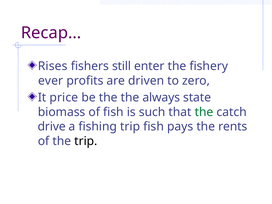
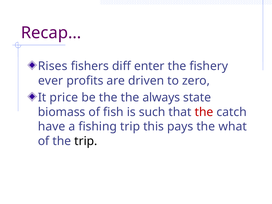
still: still -> diff
the at (204, 112) colour: green -> red
drive: drive -> have
trip fish: fish -> this
rents: rents -> what
